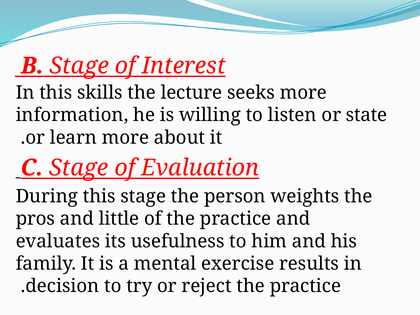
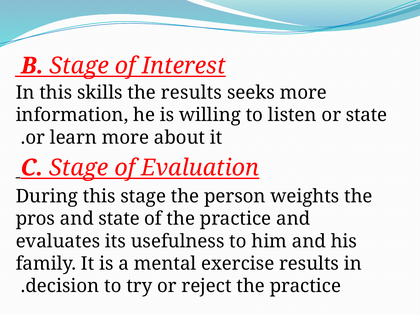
the lecture: lecture -> results
and little: little -> state
